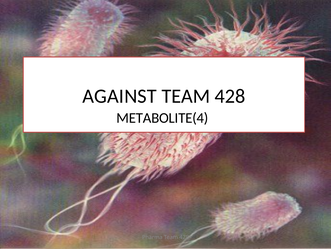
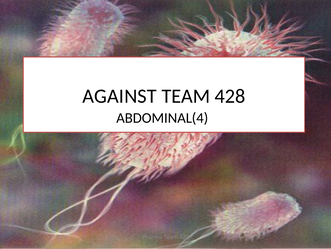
METABOLITE(4: METABOLITE(4 -> ABDOMINAL(4
